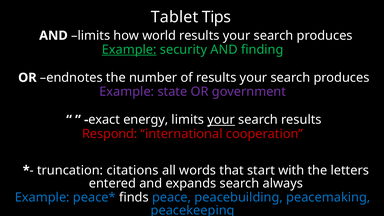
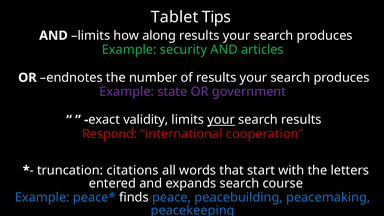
world: world -> along
Example at (129, 50) underline: present -> none
finding: finding -> articles
energy: energy -> validity
always: always -> course
